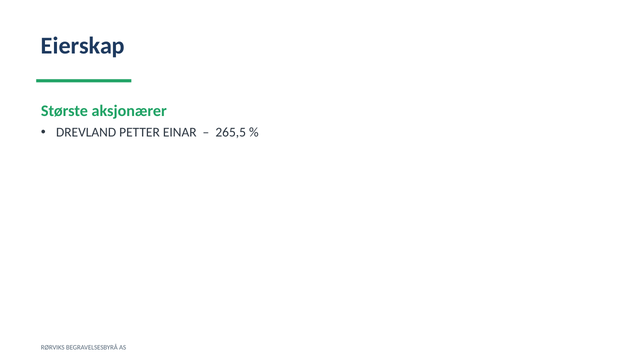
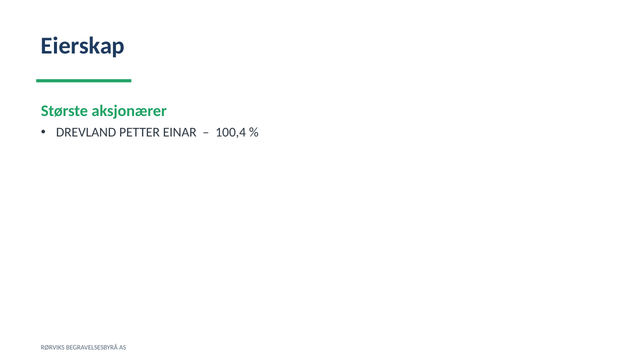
265,5: 265,5 -> 100,4
